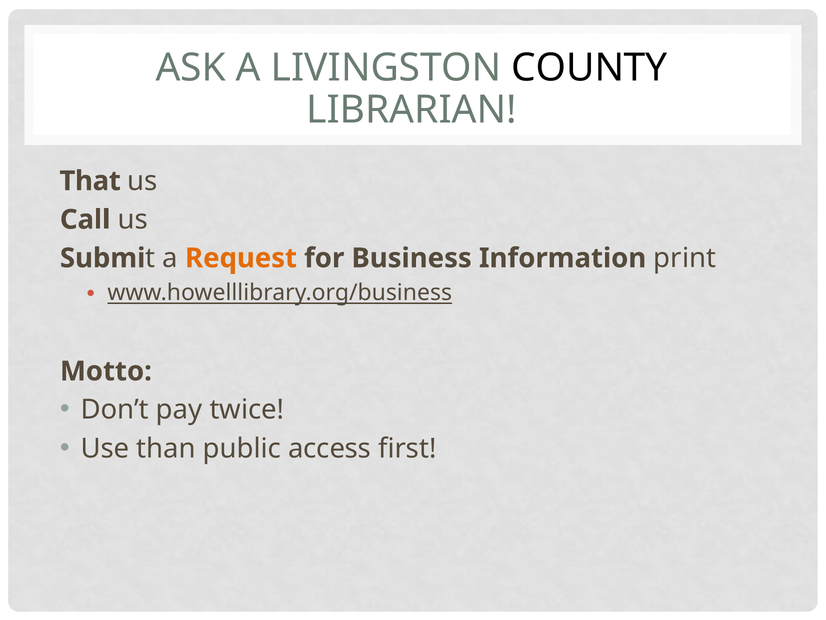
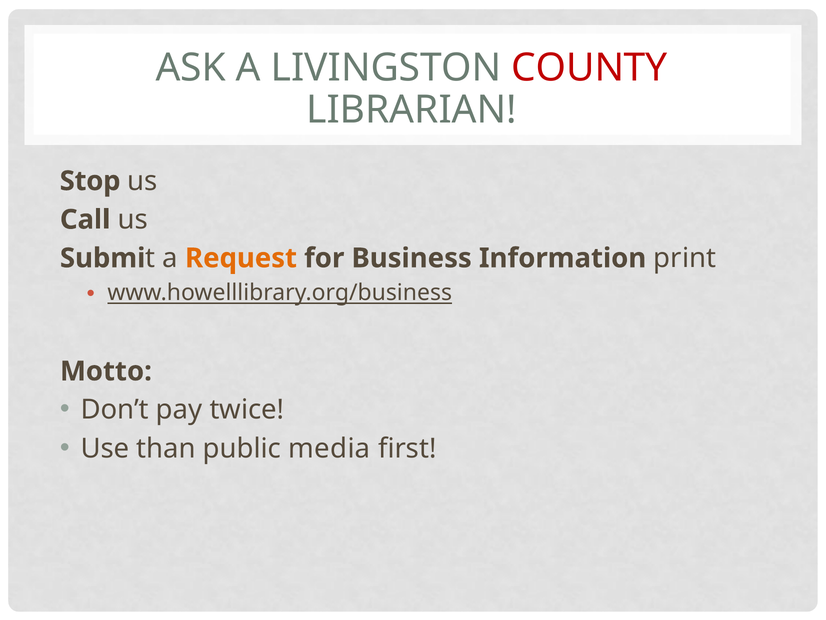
COUNTY colour: black -> red
That: That -> Stop
access: access -> media
